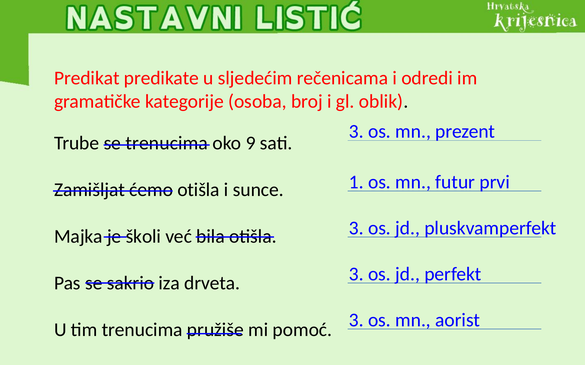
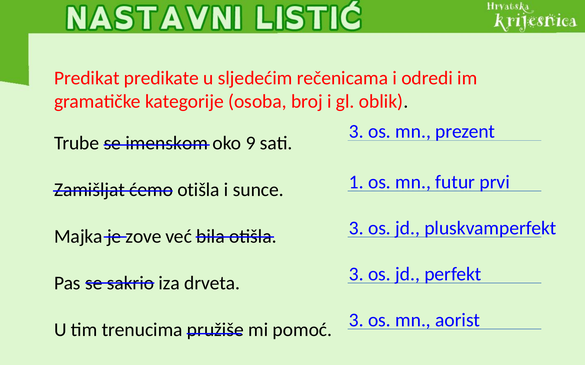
se trenucima: trenucima -> imenskom
školi: školi -> zove
